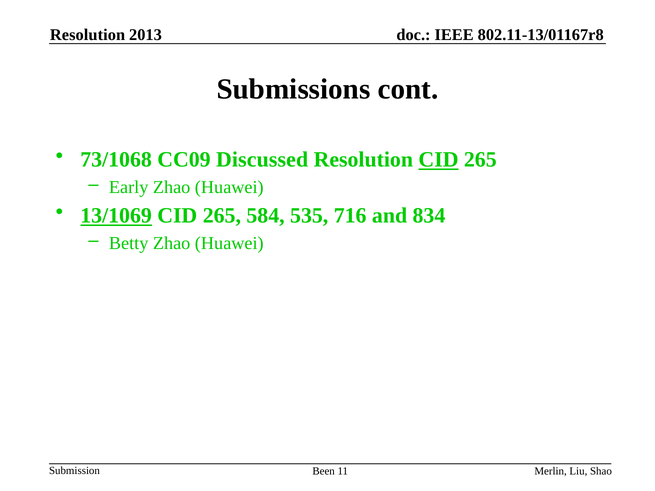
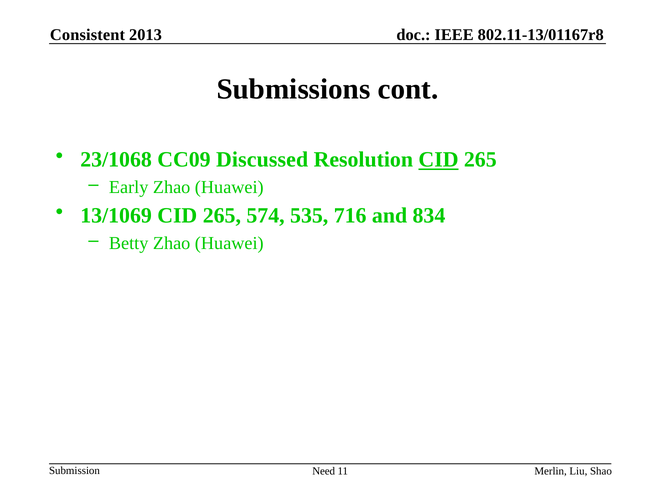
Resolution at (88, 35): Resolution -> Consistent
73/1068: 73/1068 -> 23/1068
13/1069 underline: present -> none
584: 584 -> 574
Been: Been -> Need
